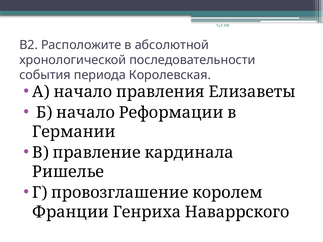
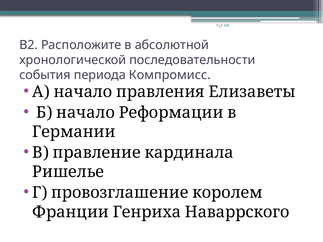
Королевская: Королевская -> Компромисс
